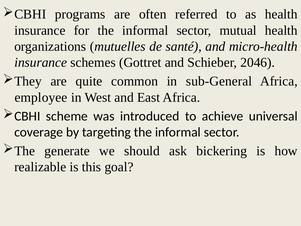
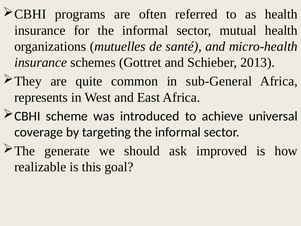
2046: 2046 -> 2013
employee: employee -> represents
bickering: bickering -> improved
